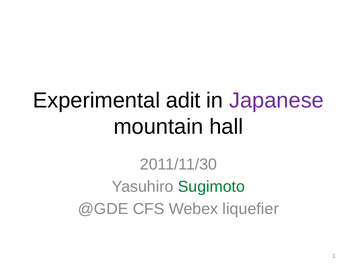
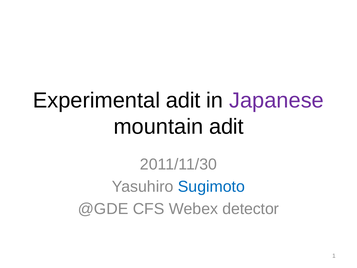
mountain hall: hall -> adit
Sugimoto colour: green -> blue
liquefier: liquefier -> detector
